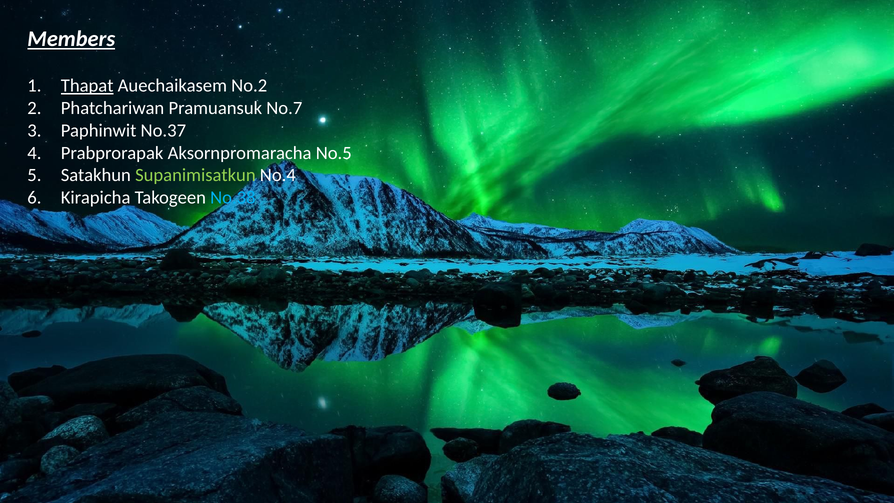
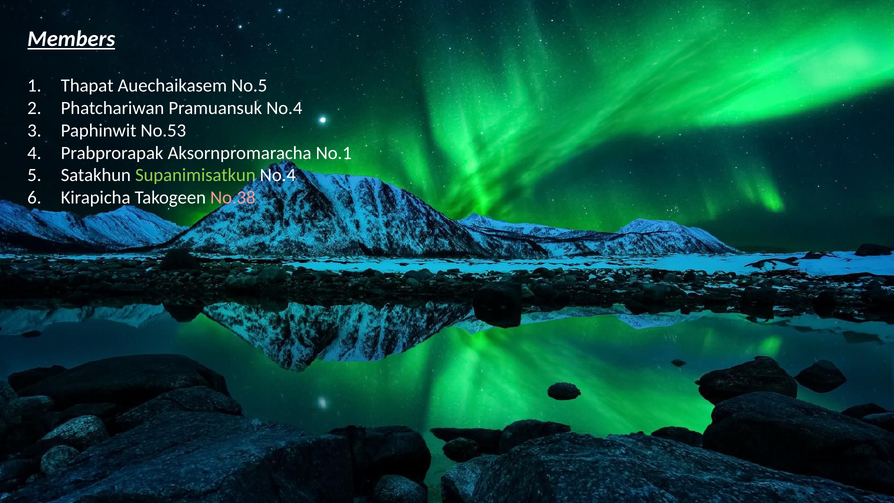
Thapat underline: present -> none
No.2: No.2 -> No.5
Pramuansuk No.7: No.7 -> No.4
No.37: No.37 -> No.53
No.5: No.5 -> No.1
No.38 colour: light blue -> pink
